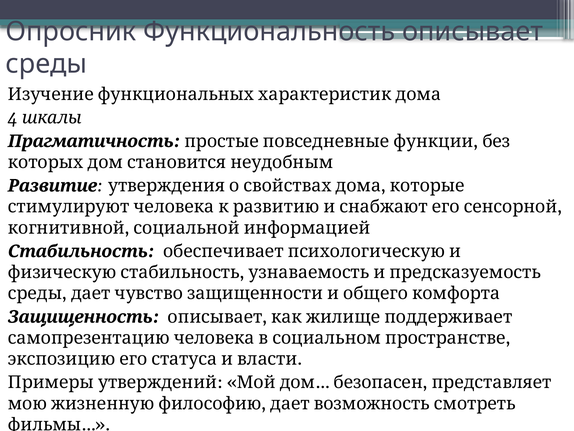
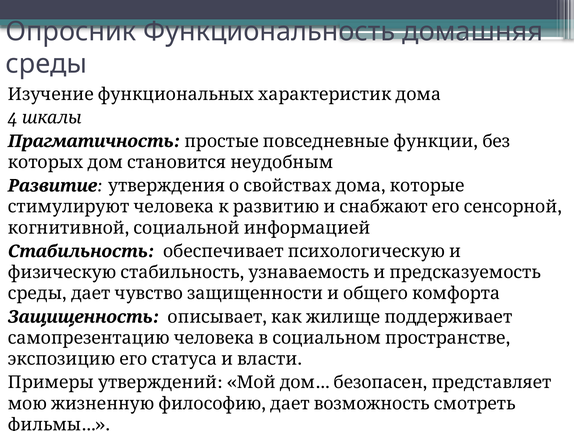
Функциональность описывает: описывает -> домашняя
